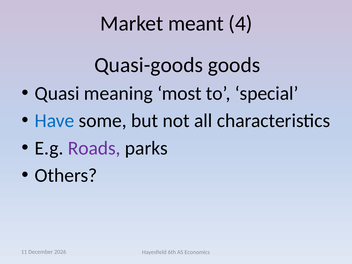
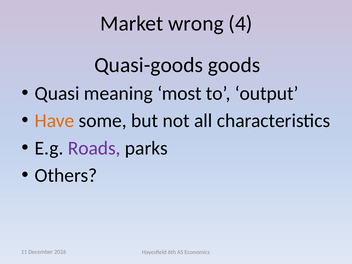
meant: meant -> wrong
special: special -> output
Have colour: blue -> orange
